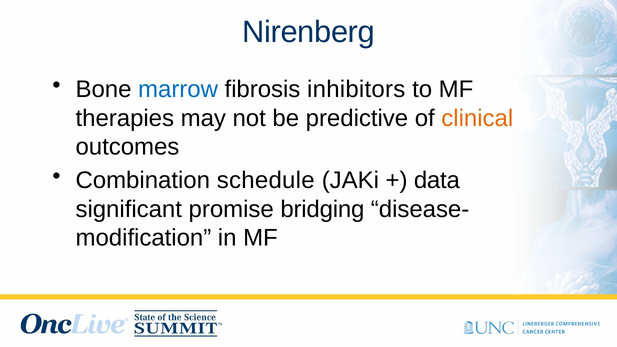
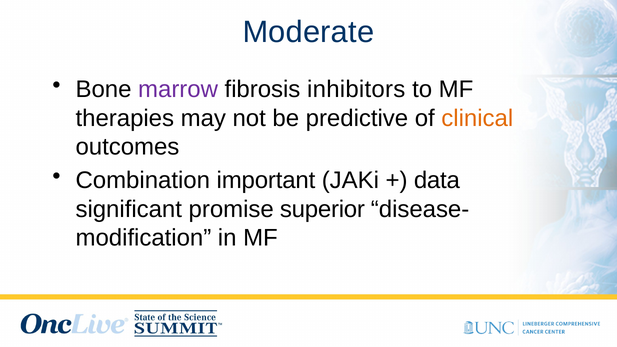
Nirenberg: Nirenberg -> Moderate
marrow colour: blue -> purple
schedule: schedule -> important
bridging: bridging -> superior
